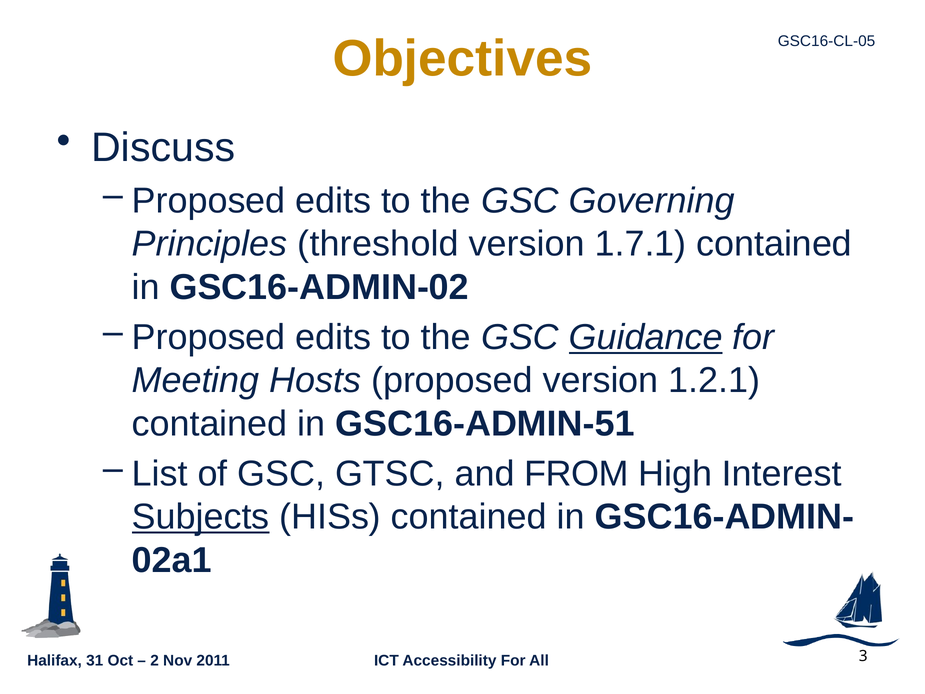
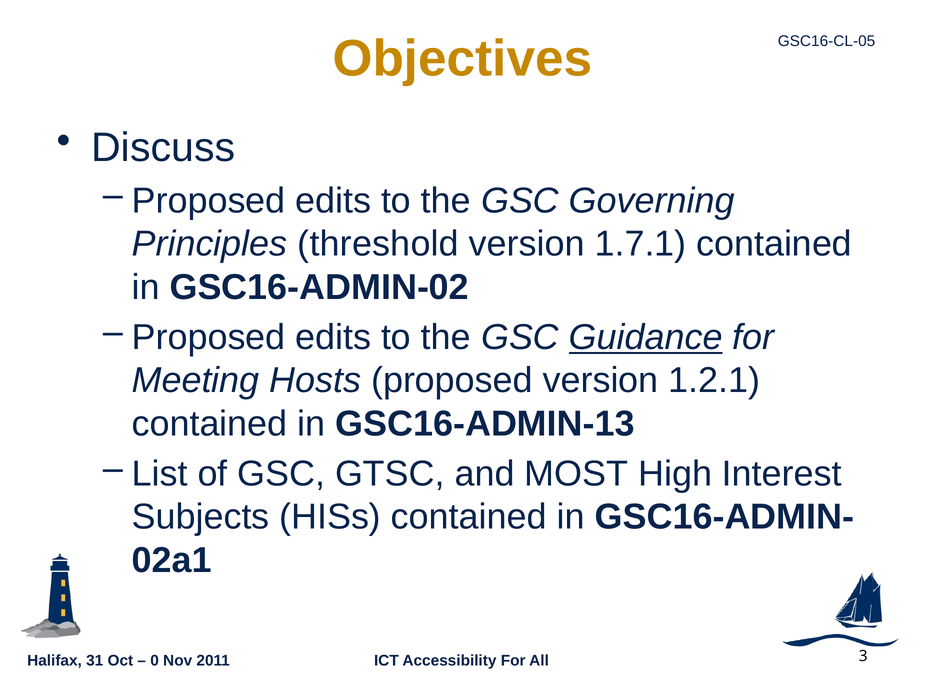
GSC16-ADMIN-51: GSC16-ADMIN-51 -> GSC16-ADMIN-13
FROM: FROM -> MOST
Subjects underline: present -> none
2: 2 -> 0
